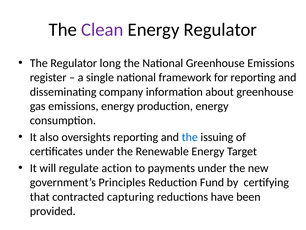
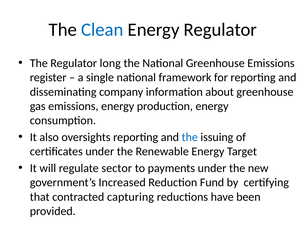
Clean colour: purple -> blue
action: action -> sector
Principles: Principles -> Increased
